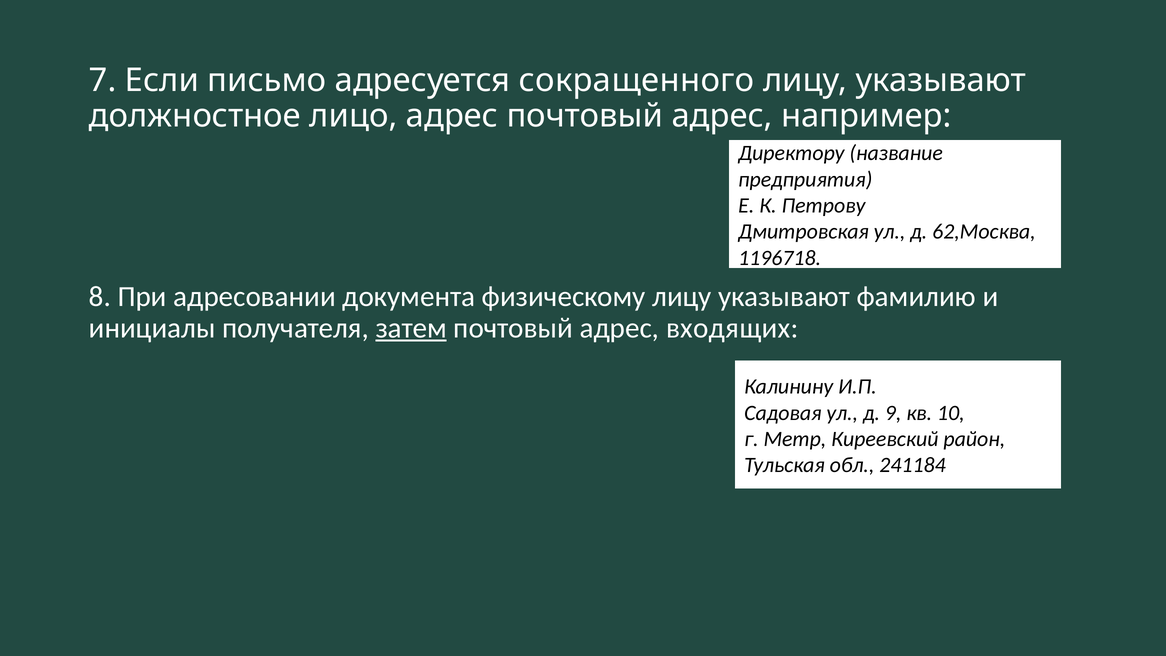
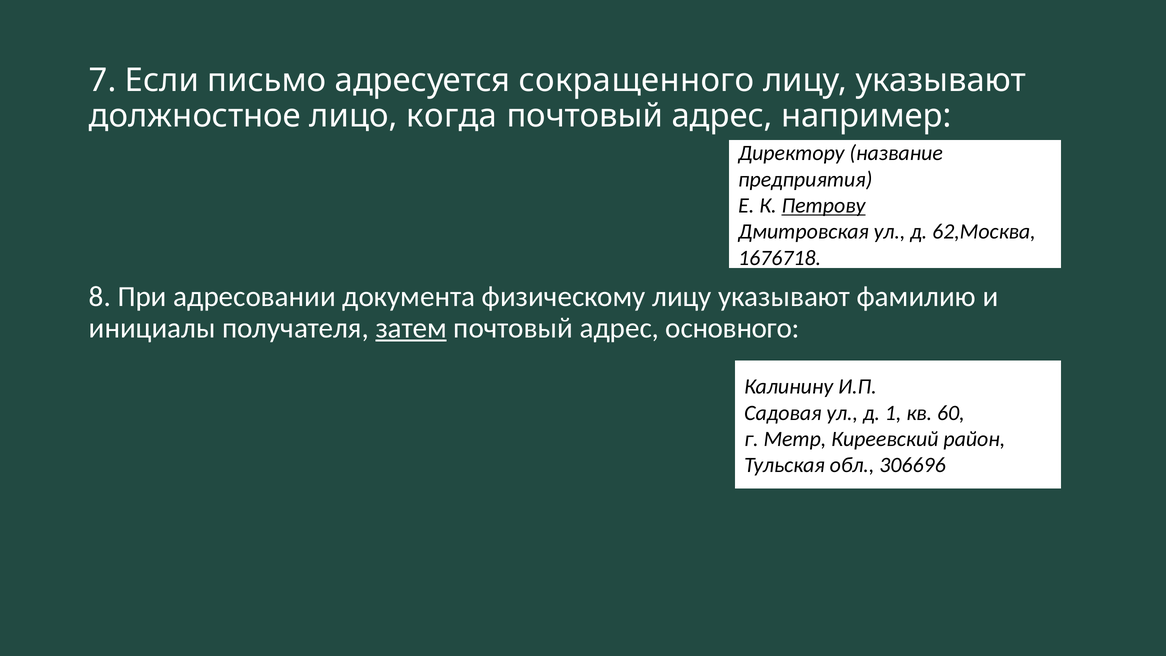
лицо адрес: адрес -> когда
Петрову underline: none -> present
1196718: 1196718 -> 1676718
входящих: входящих -> основного
9: 9 -> 1
10: 10 -> 60
241184: 241184 -> 306696
